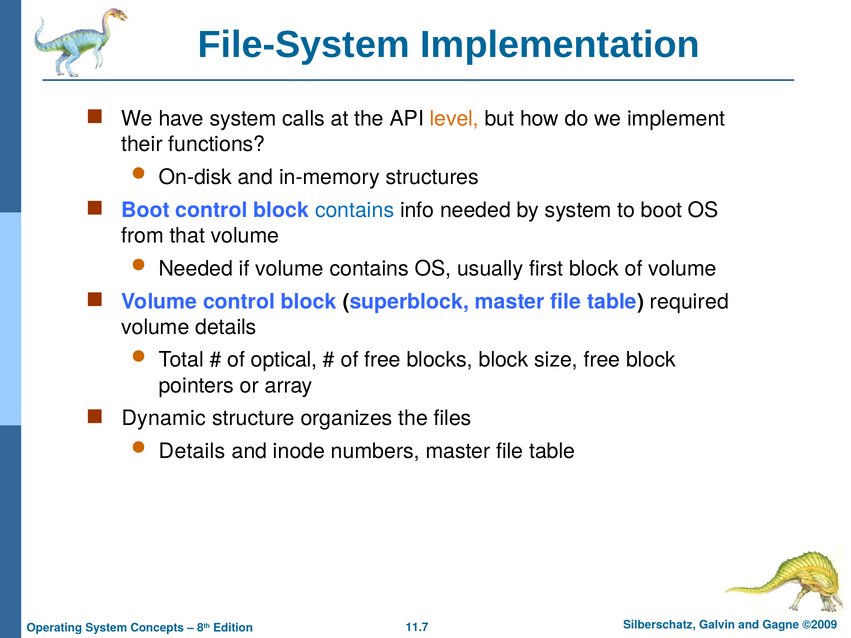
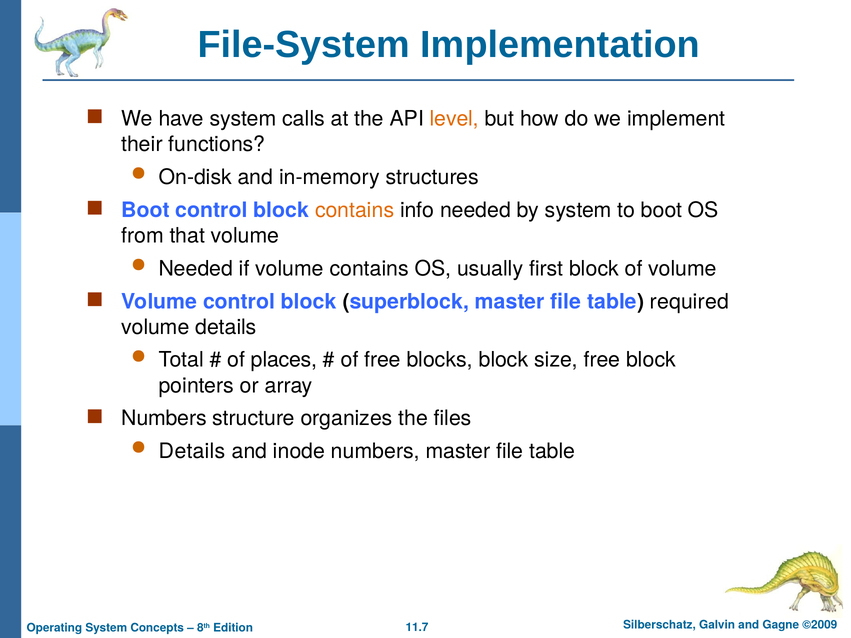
contains at (355, 210) colour: blue -> orange
optical: optical -> places
Dynamic at (164, 419): Dynamic -> Numbers
